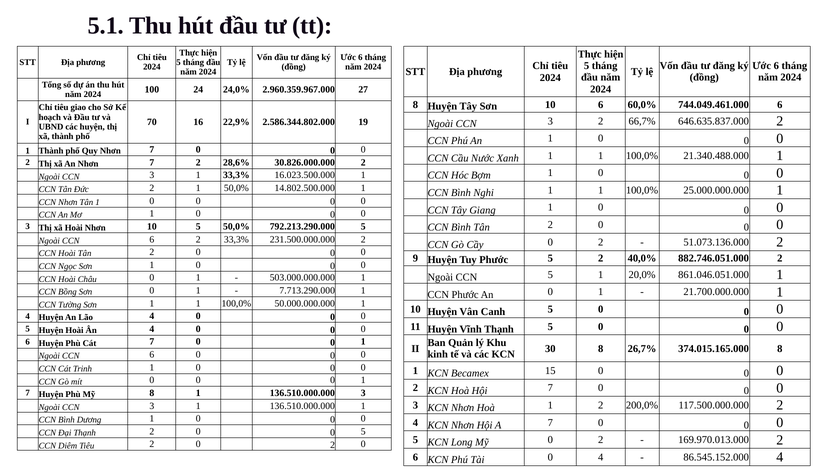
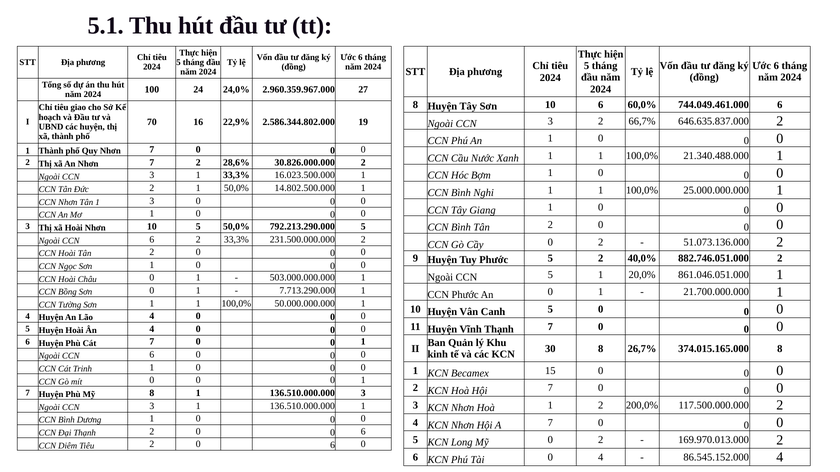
Tân 1 0: 0 -> 3
Thạnh 5: 5 -> 7
2 0 0 5: 5 -> 6
2 0 2: 2 -> 6
